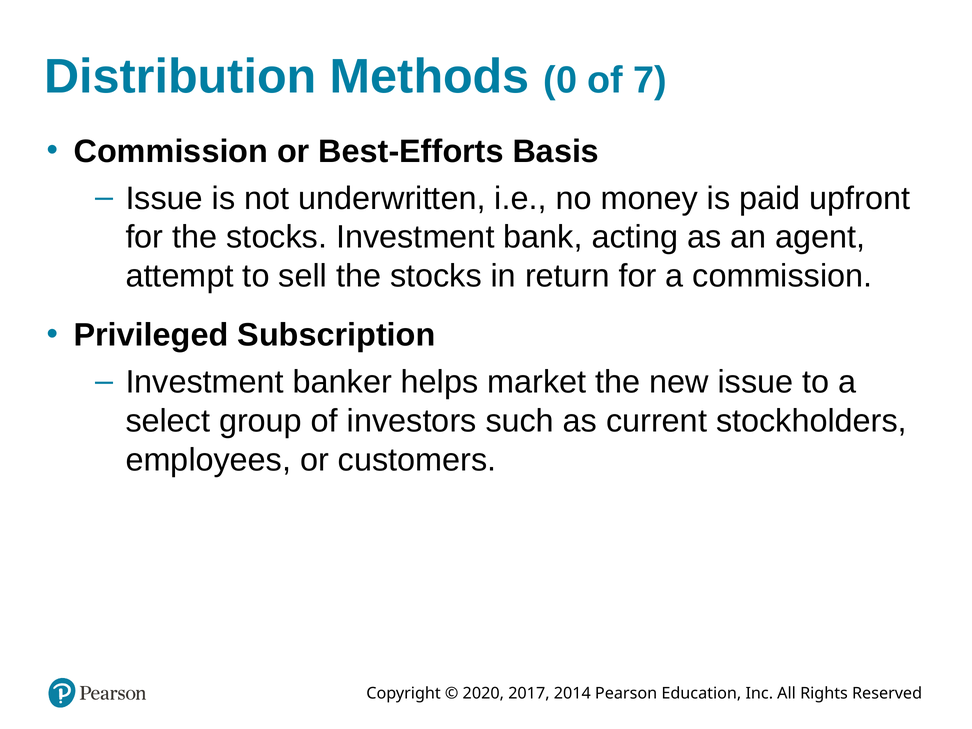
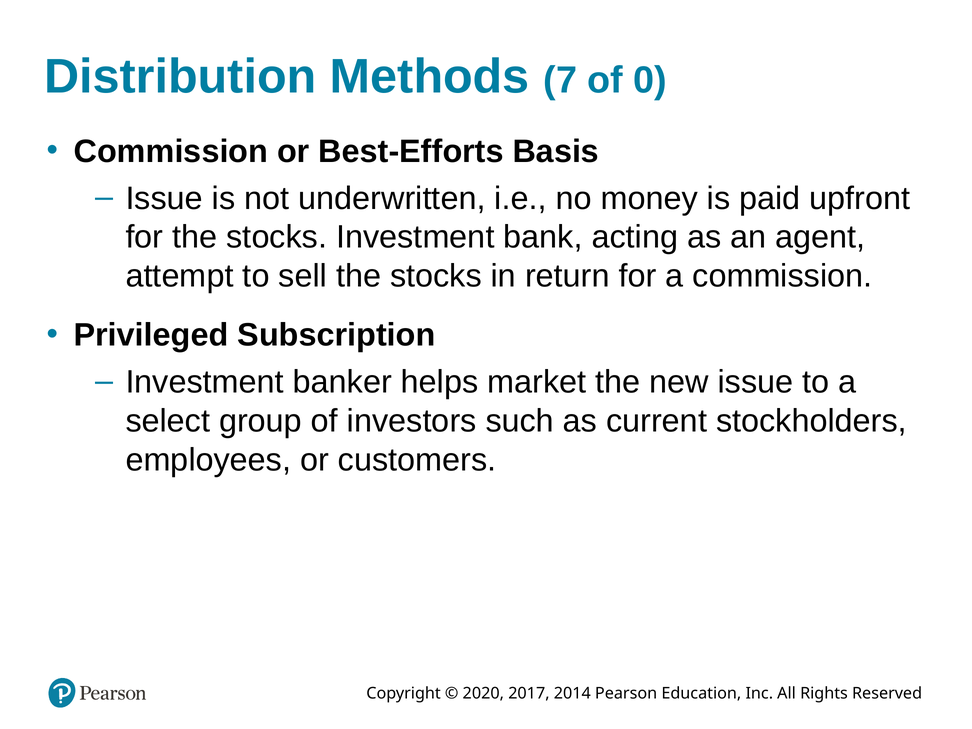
0: 0 -> 7
7: 7 -> 0
